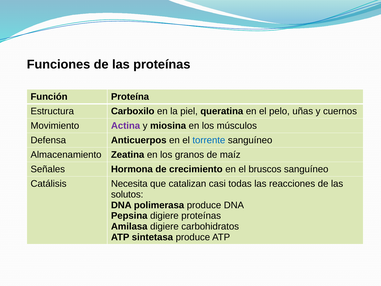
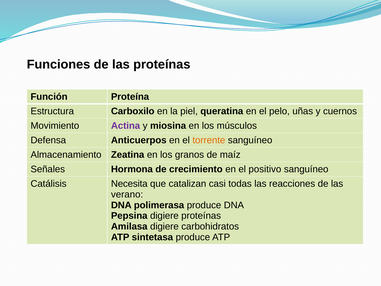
torrente colour: blue -> orange
bruscos: bruscos -> positivo
solutos: solutos -> verano
